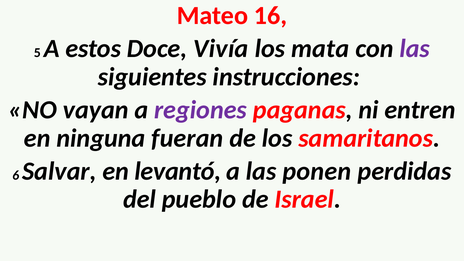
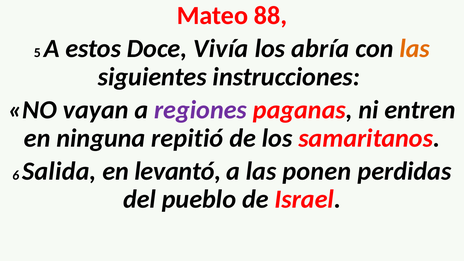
16: 16 -> 88
mata: mata -> abría
las at (415, 49) colour: purple -> orange
fueran: fueran -> repitió
Salvar: Salvar -> Salida
